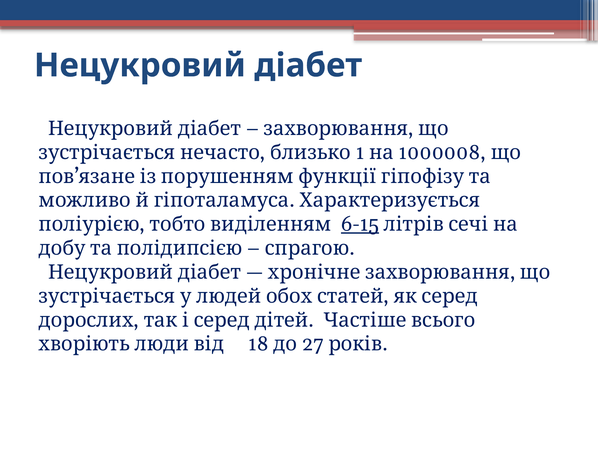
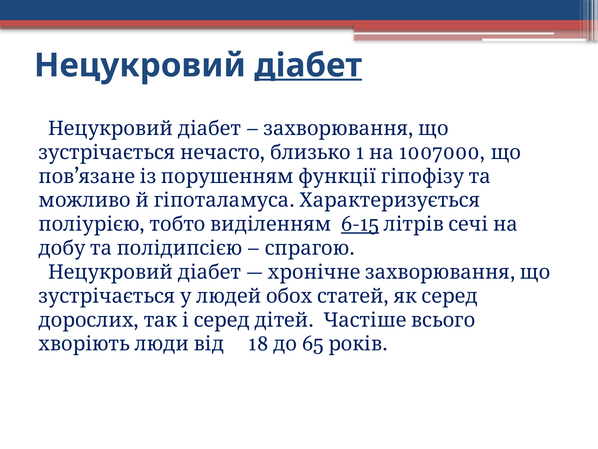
діабет underline: none -> present
1000008: 1000008 -> 1007000
27: 27 -> 65
